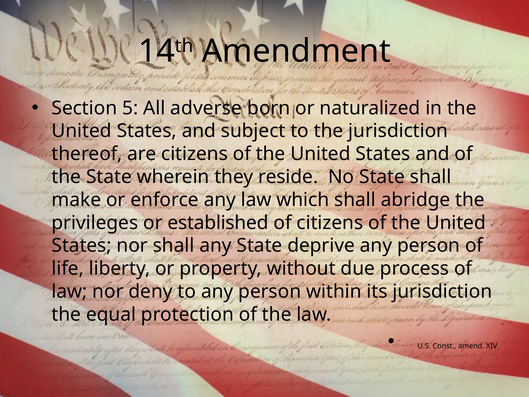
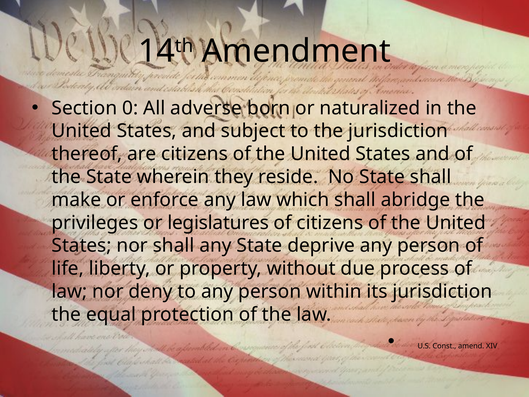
5: 5 -> 0
established: established -> legislatures
